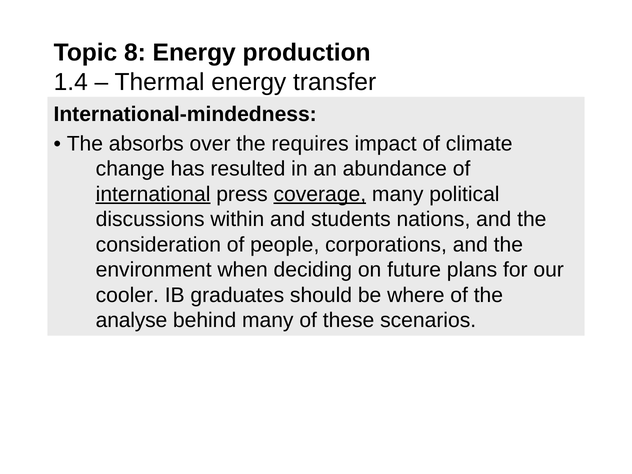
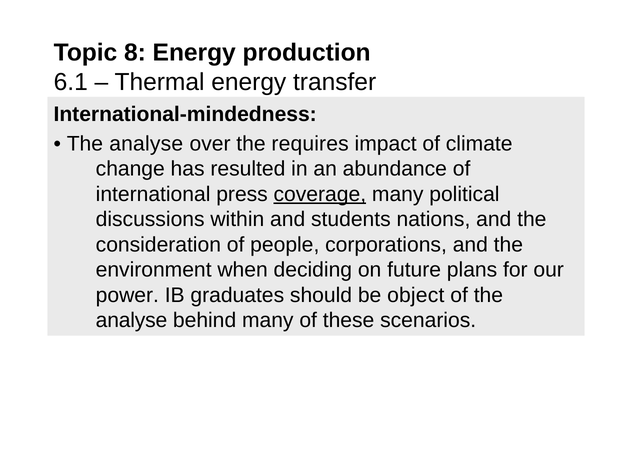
1.4: 1.4 -> 6.1
absorbs at (146, 144): absorbs -> analyse
international underline: present -> none
cooler: cooler -> power
where: where -> object
